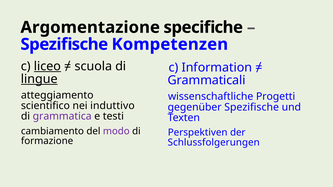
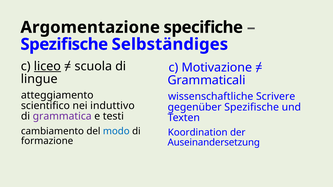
Kompetenzen: Kompetenzen -> Selbständiges
Information: Information -> Motivazione
lingue underline: present -> none
Progetti: Progetti -> Scrivere
modo colour: purple -> blue
Perspektiven: Perspektiven -> Koordination
Schlussfolgerungen: Schlussfolgerungen -> Auseinandersetzung
